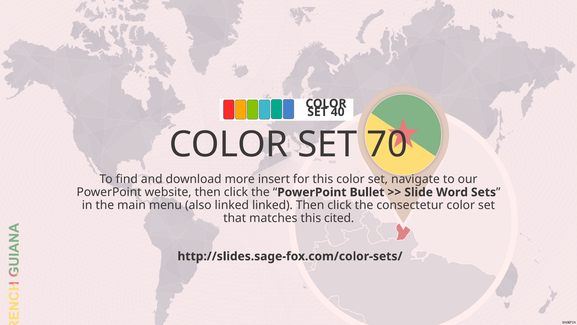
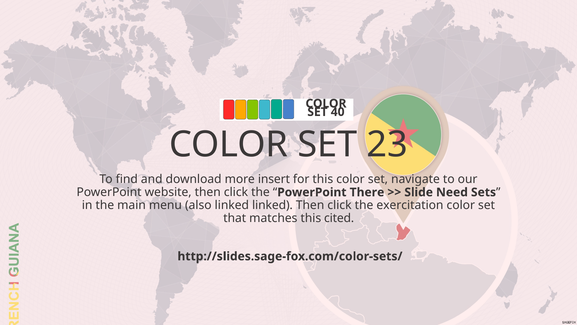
70: 70 -> 23
Bullet: Bullet -> There
Word: Word -> Need
consectetur: consectetur -> exercitation
